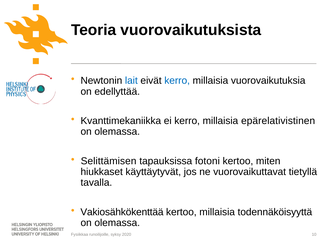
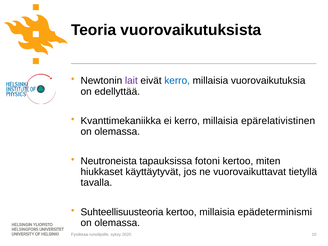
lait colour: blue -> purple
Selittämisen: Selittämisen -> Neutroneista
Vakiosähkökenttää: Vakiosähkökenttää -> Suhteellisuusteoria
todennäköisyyttä: todennäköisyyttä -> epädeterminismi
